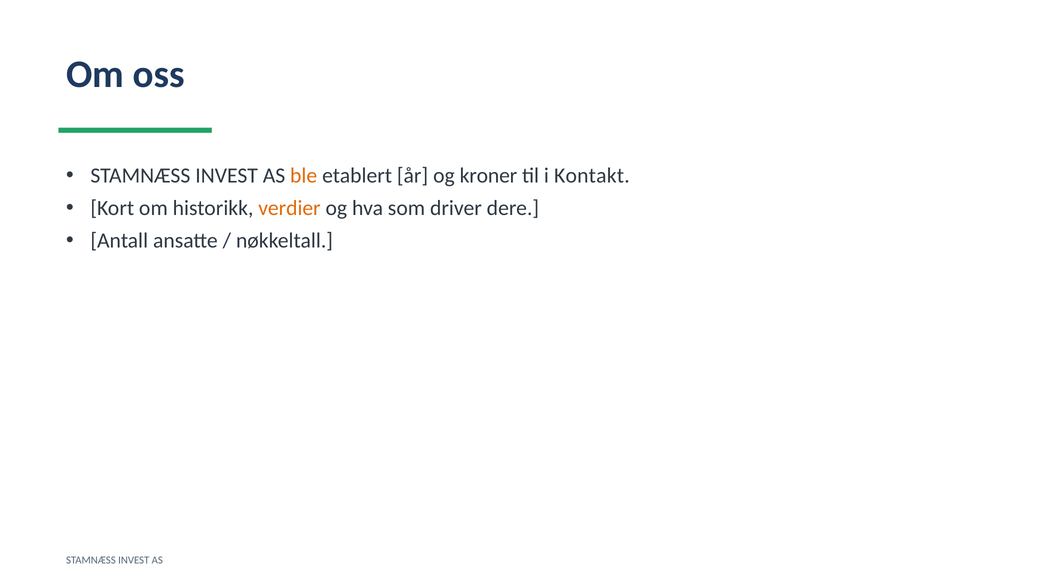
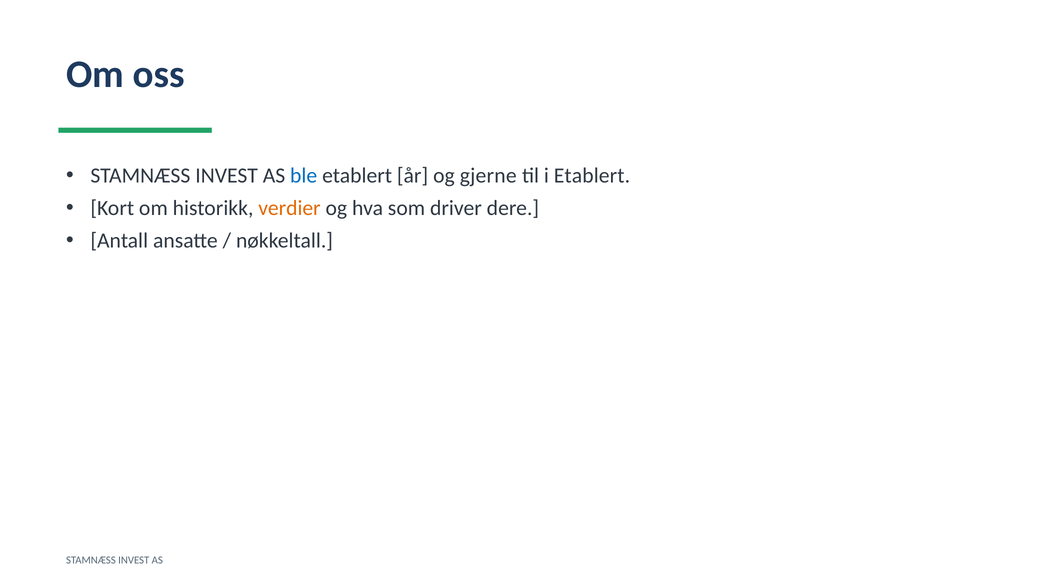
ble colour: orange -> blue
kroner: kroner -> gjerne
i Kontakt: Kontakt -> Etablert
